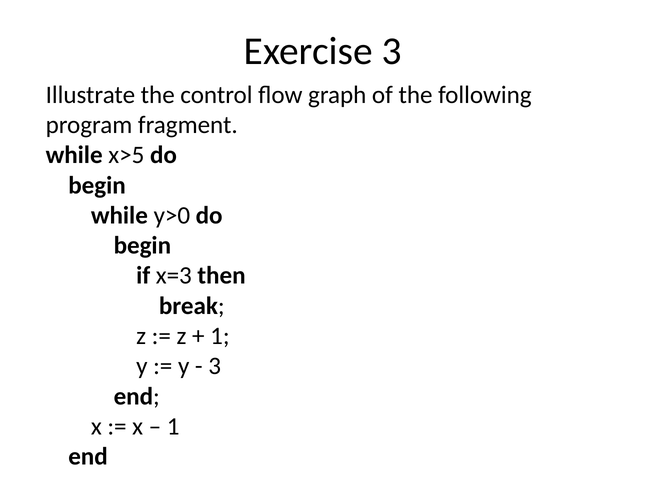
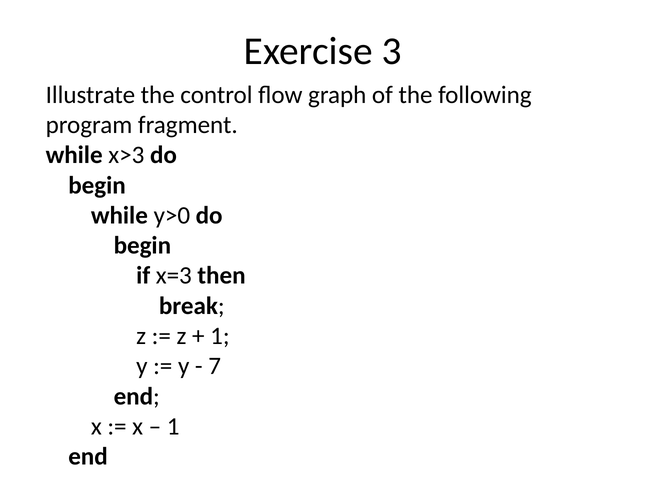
x>5: x>5 -> x>3
3 at (215, 366): 3 -> 7
